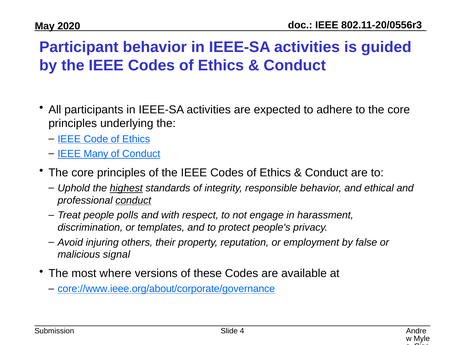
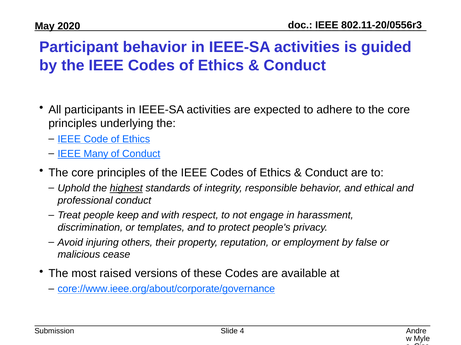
conduct at (133, 201) underline: present -> none
polls: polls -> keep
signal: signal -> cease
where: where -> raised
